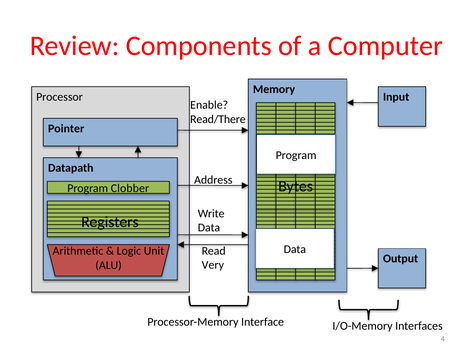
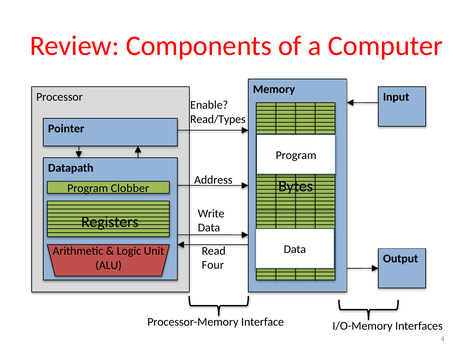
Read/There: Read/There -> Read/Types
Very: Very -> Four
